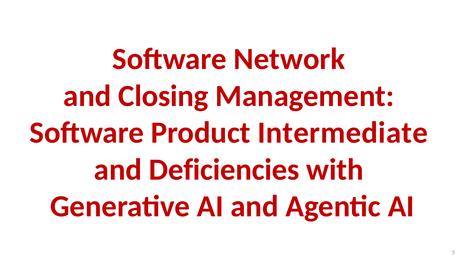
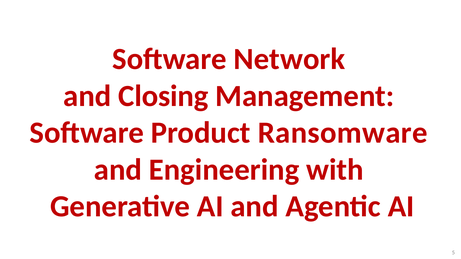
Intermediate: Intermediate -> Ransomware
Deficiencies: Deficiencies -> Engineering
